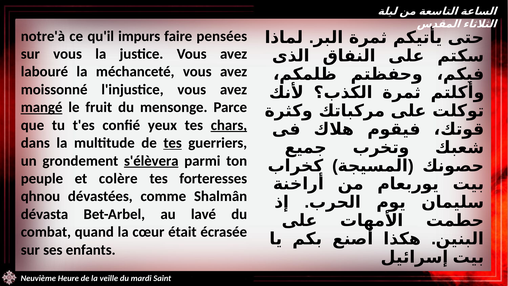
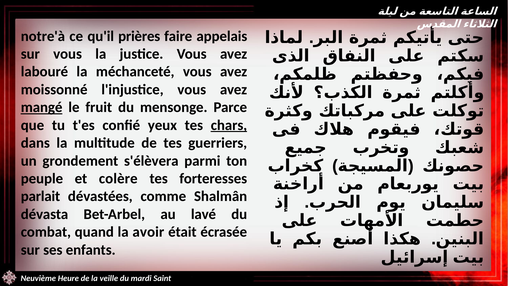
impurs: impurs -> prières
pensées: pensées -> appelais
tes at (173, 143) underline: present -> none
s'élèvera underline: present -> none
qhnou: qhnou -> parlait
cœur: cœur -> avoir
